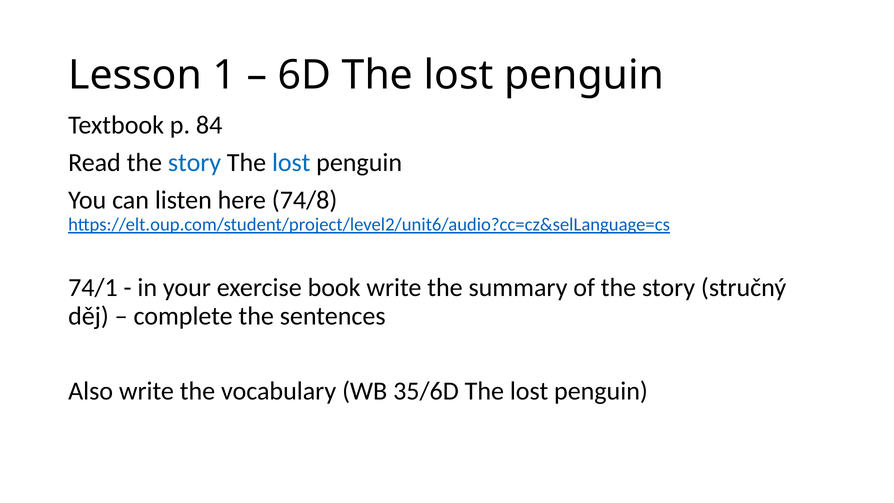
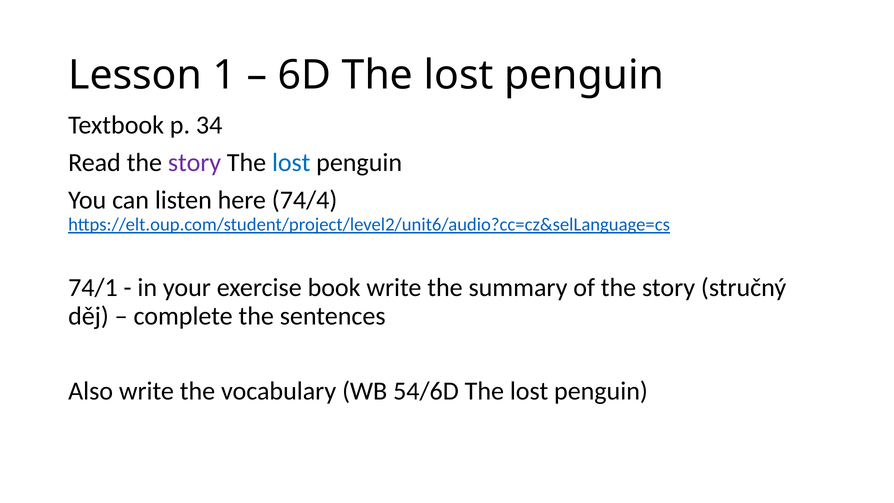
84: 84 -> 34
story at (195, 163) colour: blue -> purple
74/8: 74/8 -> 74/4
35/6D: 35/6D -> 54/6D
